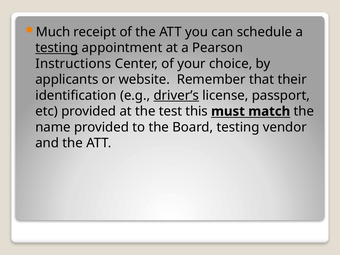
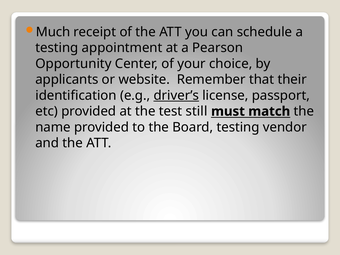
testing at (57, 48) underline: present -> none
Instructions: Instructions -> Opportunity
this: this -> still
